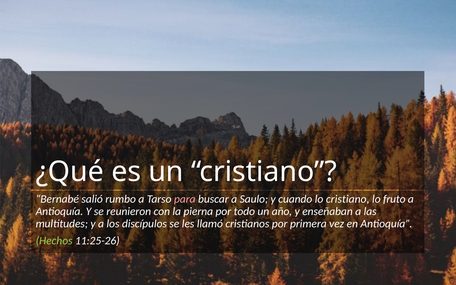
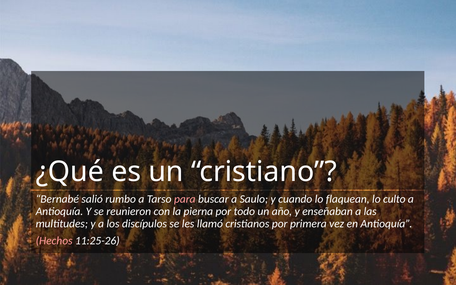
lo cristiano: cristiano -> flaquean
fruto: fruto -> culto
Hechos colour: light green -> pink
